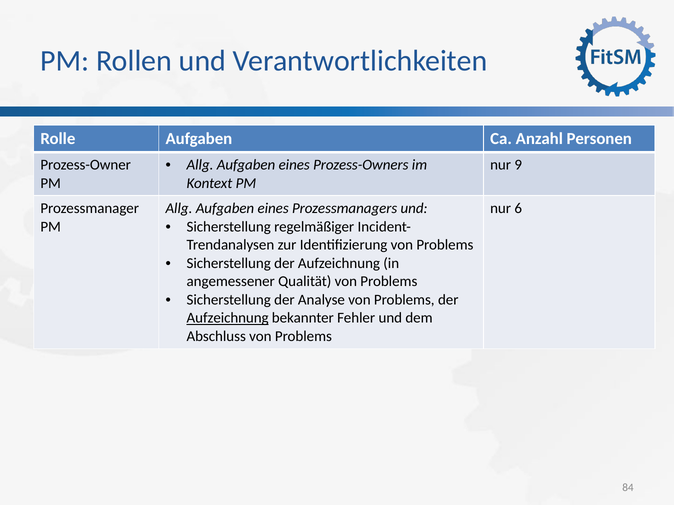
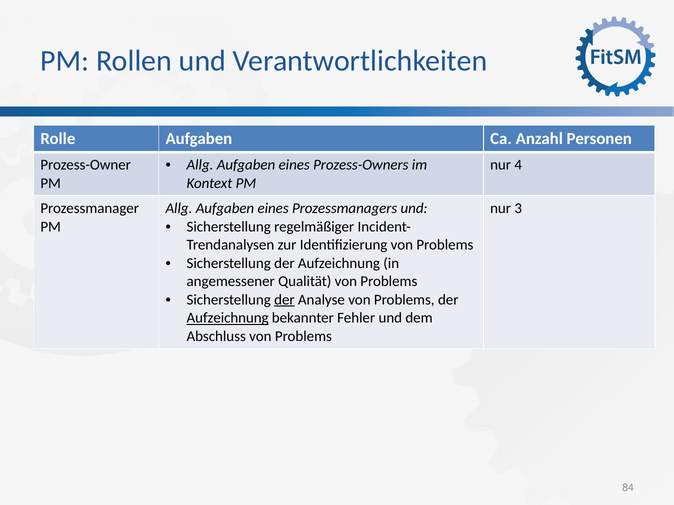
9: 9 -> 4
6: 6 -> 3
der at (284, 300) underline: none -> present
